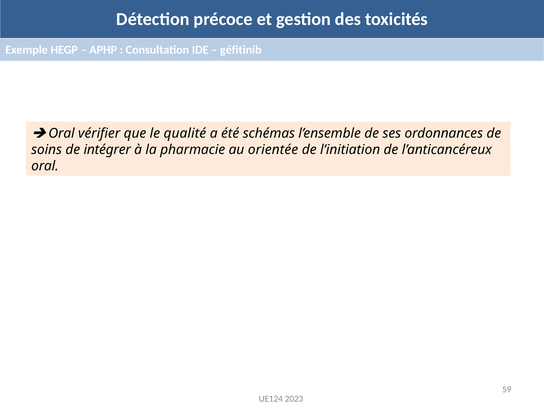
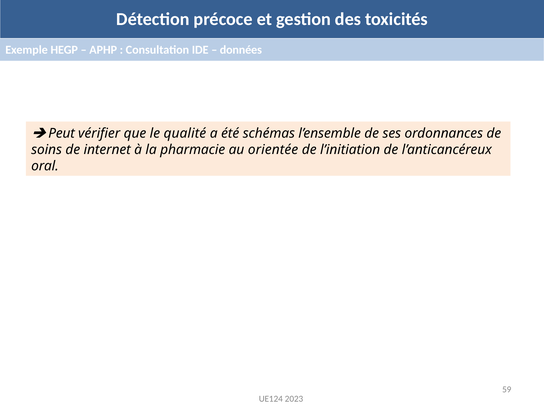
géfitinib: géfitinib -> données
Oral at (61, 133): Oral -> Peut
intégrer: intégrer -> internet
